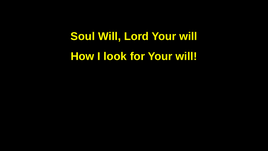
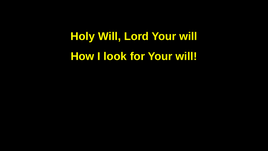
Soul: Soul -> Holy
